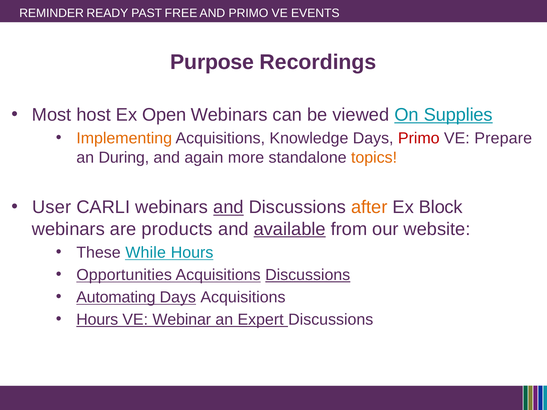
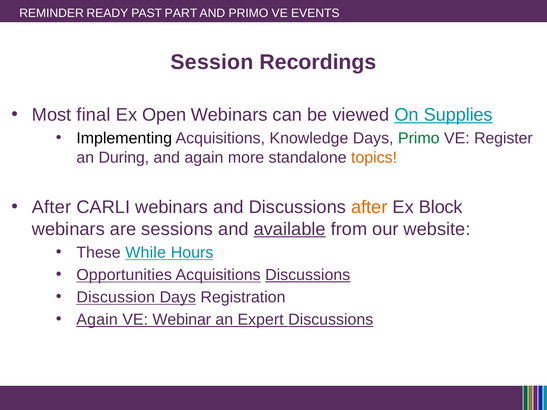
FREE: FREE -> PART
Purpose: Purpose -> Session
host: host -> final
Implementing colour: orange -> black
Primo at (419, 138) colour: red -> green
Prepare: Prepare -> Register
User at (52, 207): User -> After
and at (228, 207) underline: present -> none
products: products -> sessions
Automating: Automating -> Discussion
Days Acquisitions: Acquisitions -> Registration
Hours at (97, 320): Hours -> Again
Discussions at (331, 320) underline: none -> present
